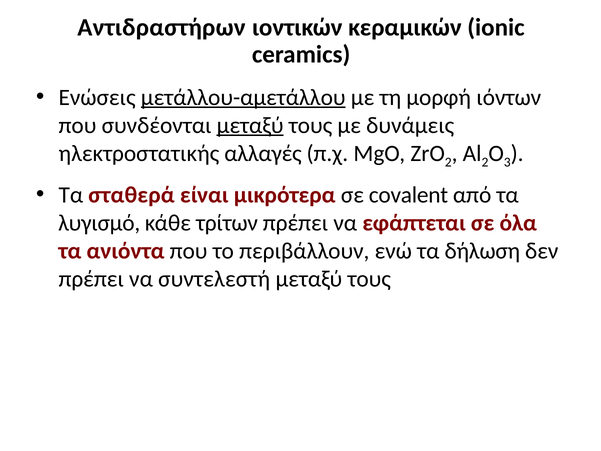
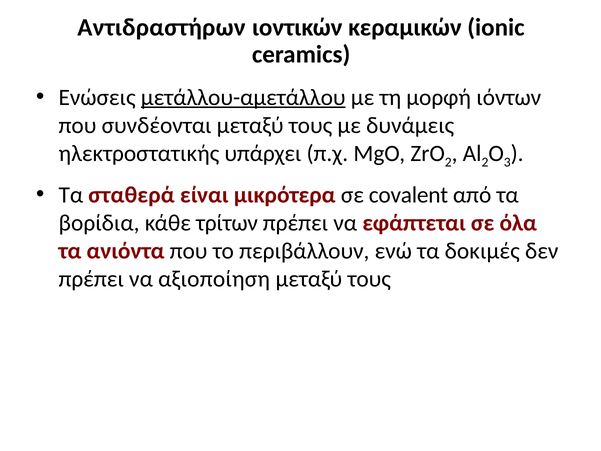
μεταξύ at (250, 125) underline: present -> none
αλλαγές: αλλαγές -> υπάρχει
λυγισμό: λυγισμό -> βορίδια
δήλωση: δήλωση -> δοκιμές
συντελεστή: συντελεστή -> αξιοποίηση
